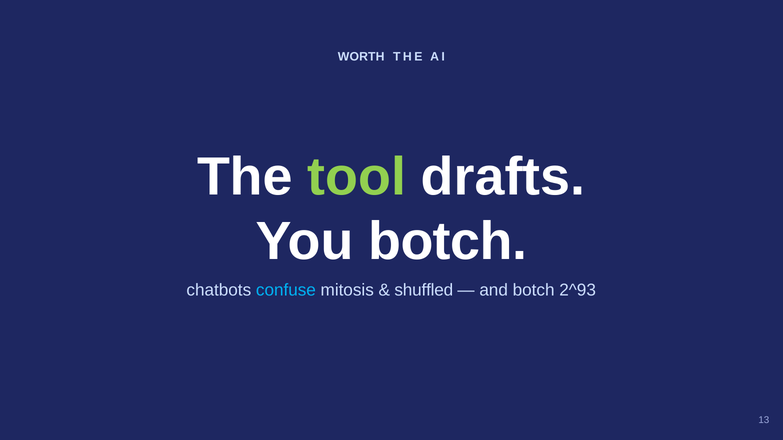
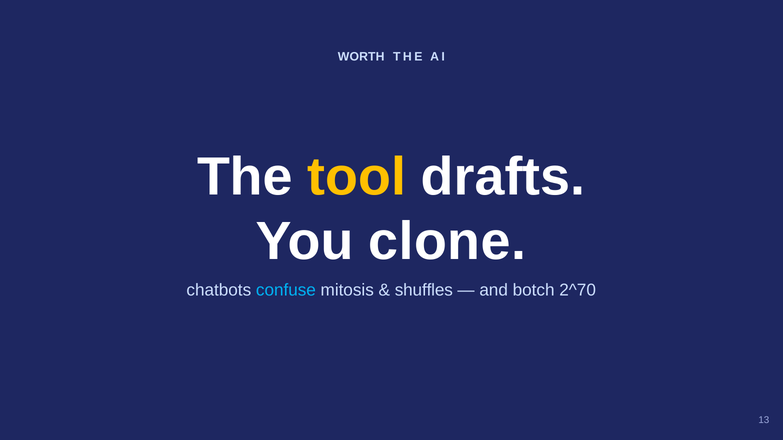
tool colour: light green -> yellow
You botch: botch -> clone
shuffled: shuffled -> shuffles
2^93: 2^93 -> 2^70
